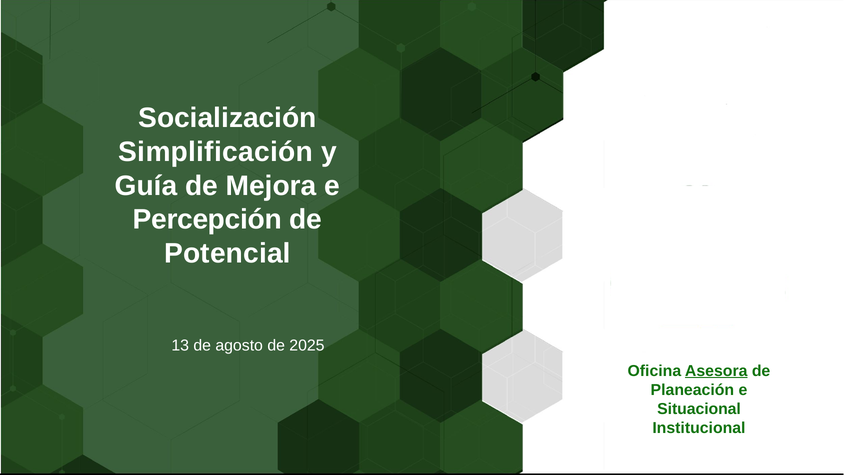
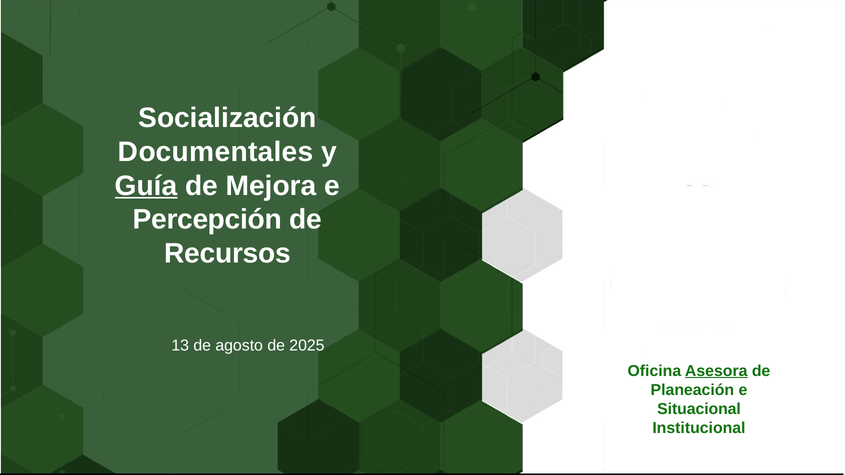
Simplificación: Simplificación -> Documentales
Guía underline: none -> present
Potencial: Potencial -> Recursos
